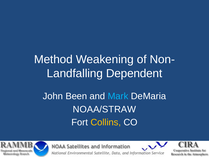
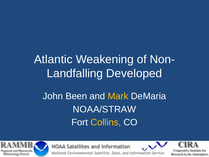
Method: Method -> Atlantic
Dependent: Dependent -> Developed
Mark colour: light blue -> yellow
